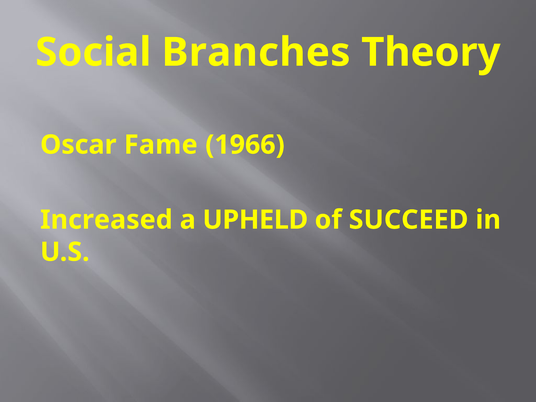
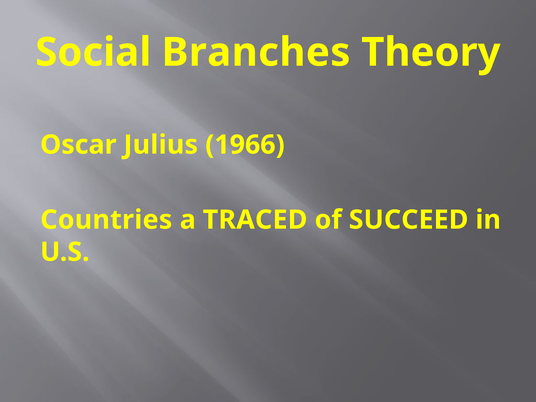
Fame: Fame -> Julius
Increased: Increased -> Countries
UPHELD: UPHELD -> TRACED
